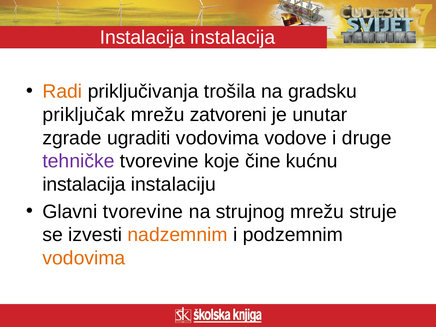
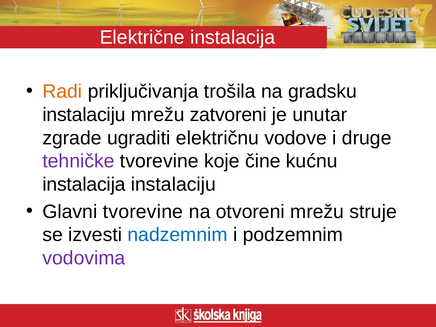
Instalacija at (142, 38): Instalacija -> Električne
priključak at (84, 115): priključak -> instalaciju
ugraditi vodovima: vodovima -> električnu
strujnog: strujnog -> otvoreni
nadzemnim colour: orange -> blue
vodovima at (84, 258) colour: orange -> purple
